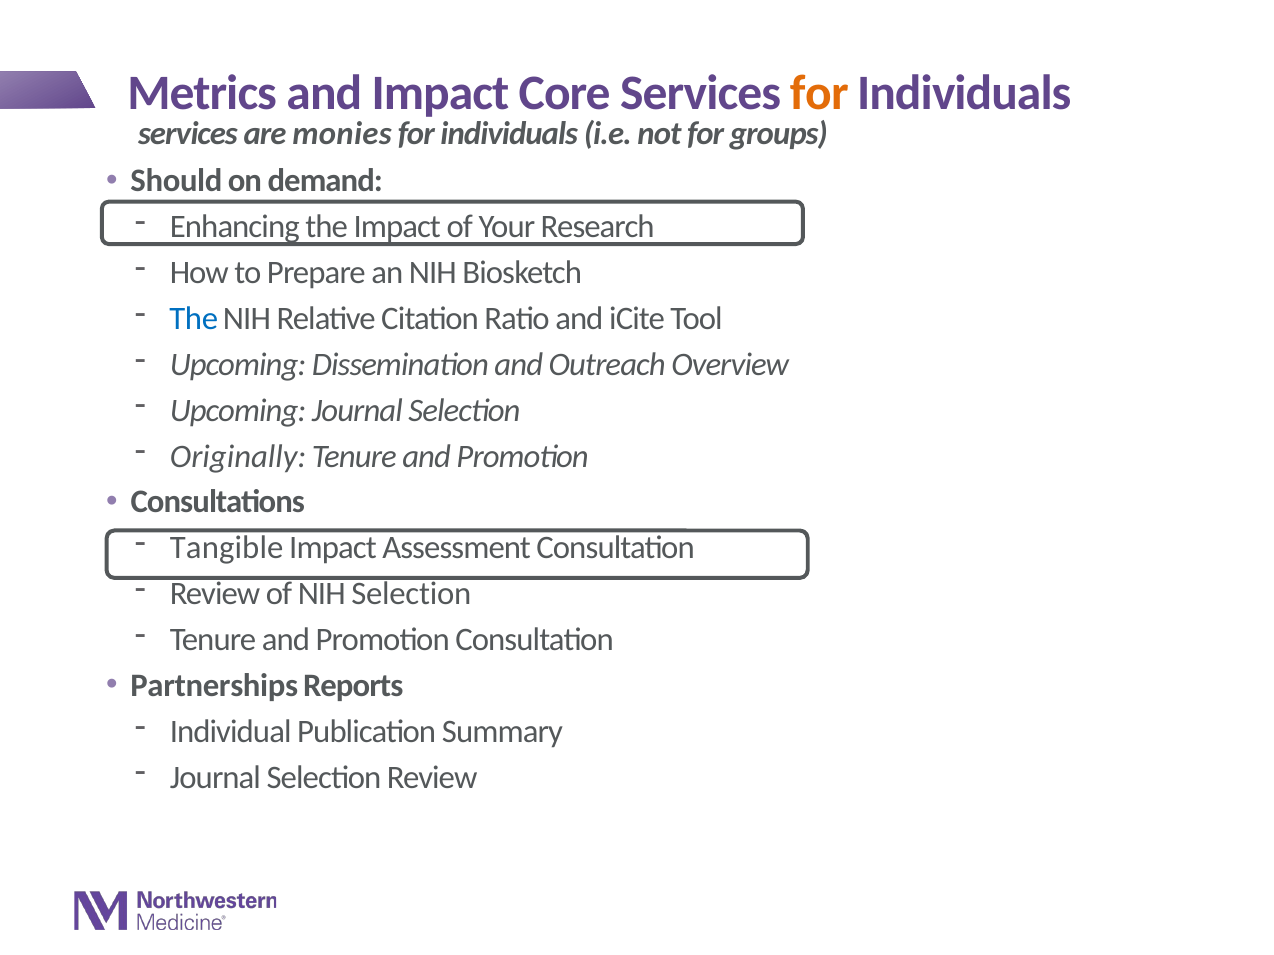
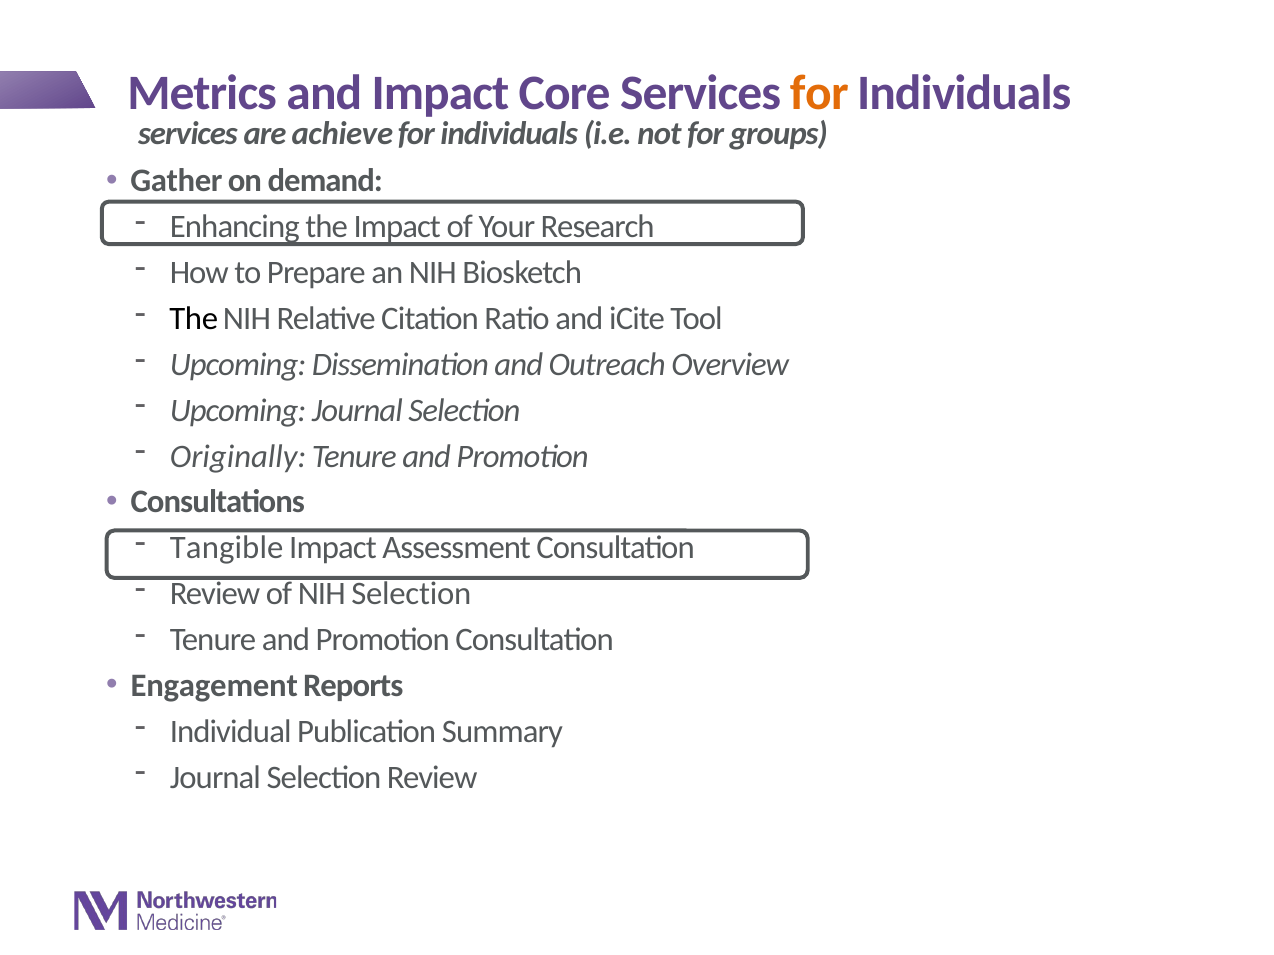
monies: monies -> achieve
Should: Should -> Gather
The at (194, 319) colour: blue -> black
Partnerships: Partnerships -> Engagement
